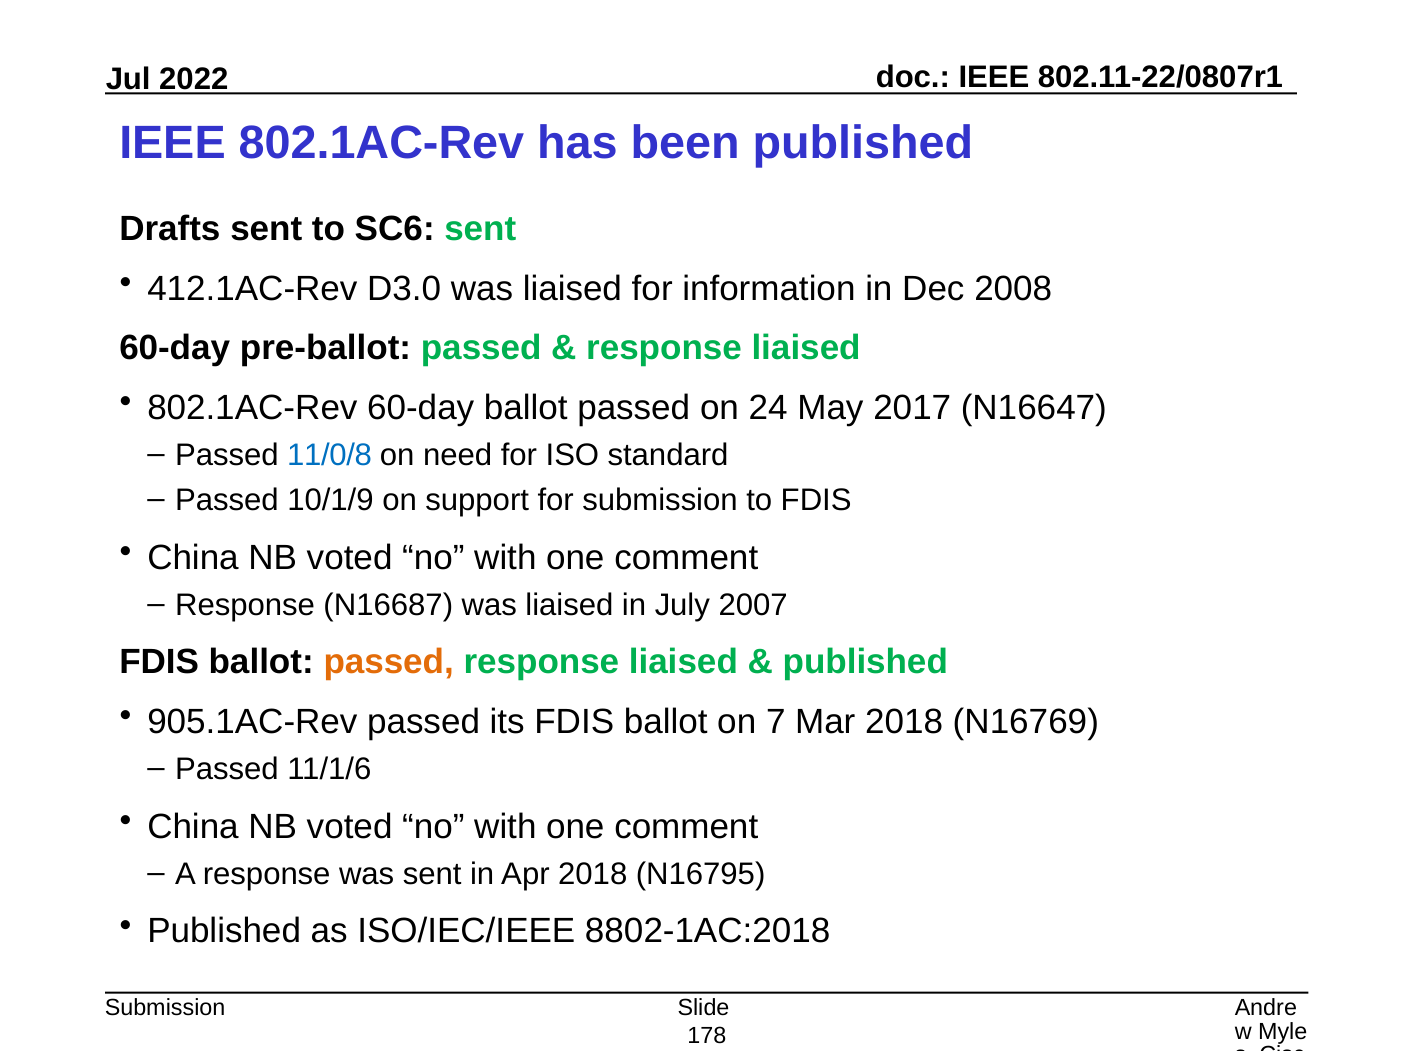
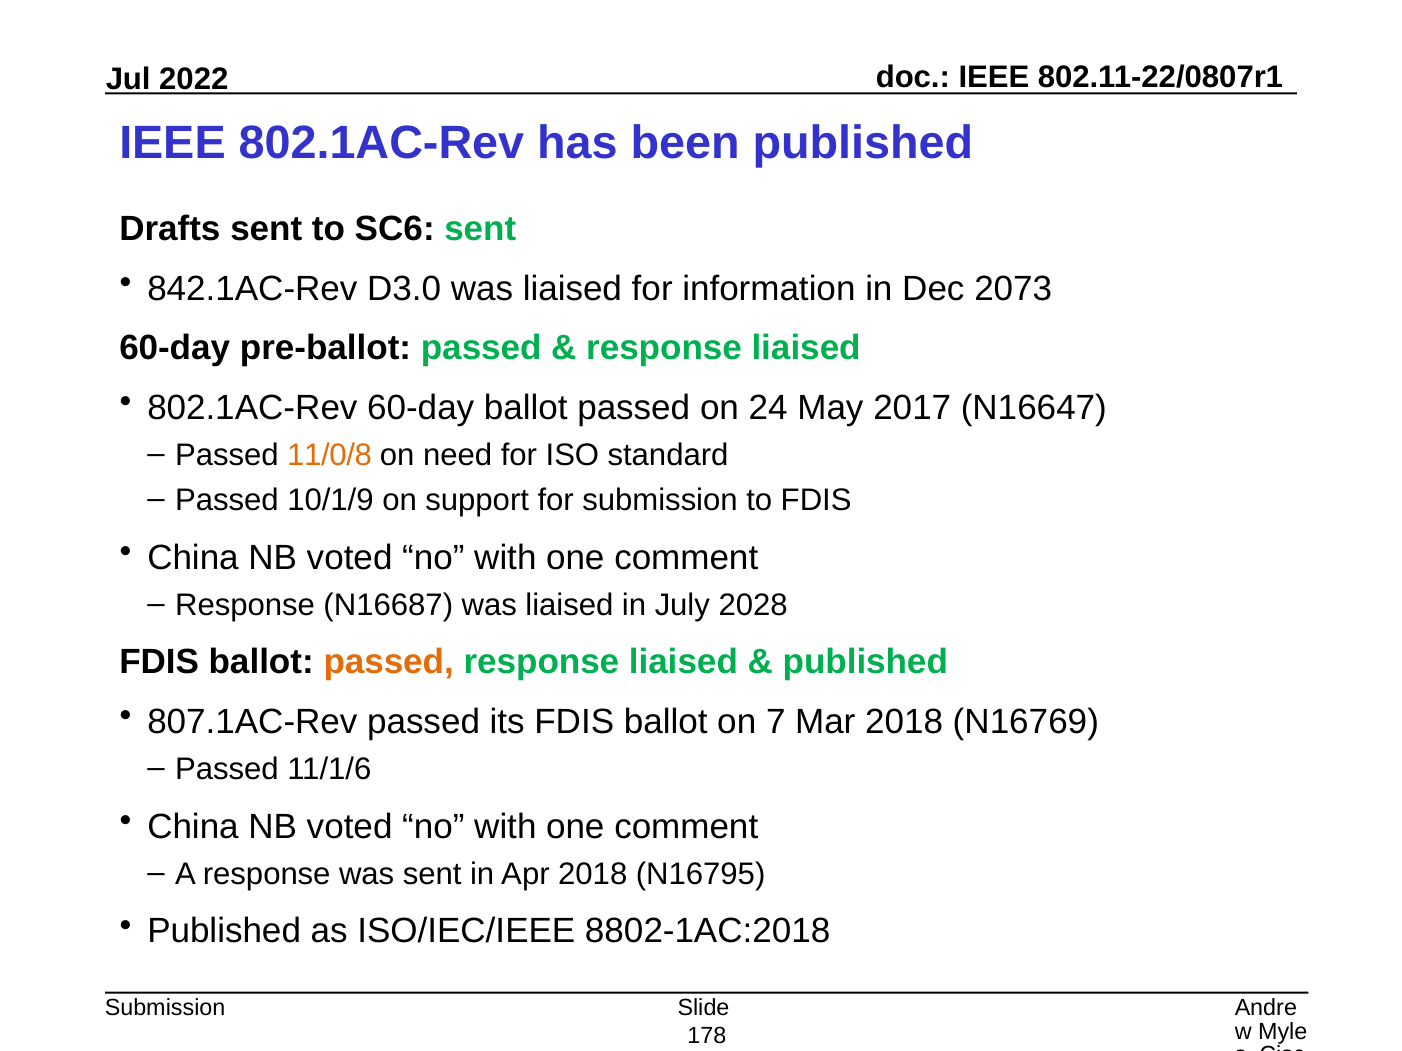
412.1AC-Rev: 412.1AC-Rev -> 842.1AC-Rev
2008: 2008 -> 2073
11/0/8 colour: blue -> orange
2007: 2007 -> 2028
905.1AC-Rev: 905.1AC-Rev -> 807.1AC-Rev
